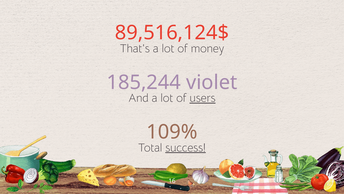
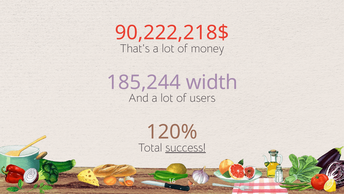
89,516,124$: 89,516,124$ -> 90,222,218$
violet: violet -> width
users underline: present -> none
109%: 109% -> 120%
